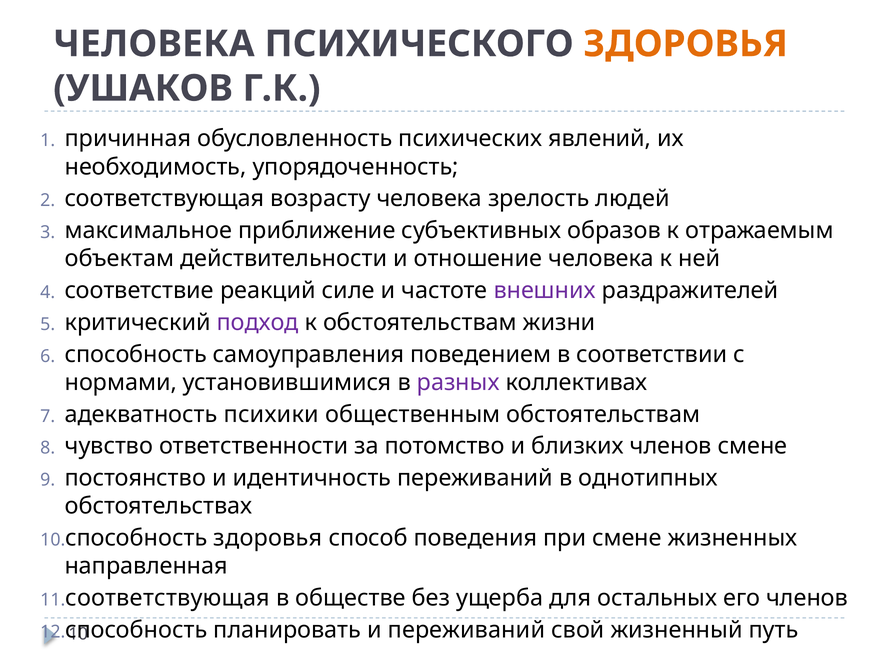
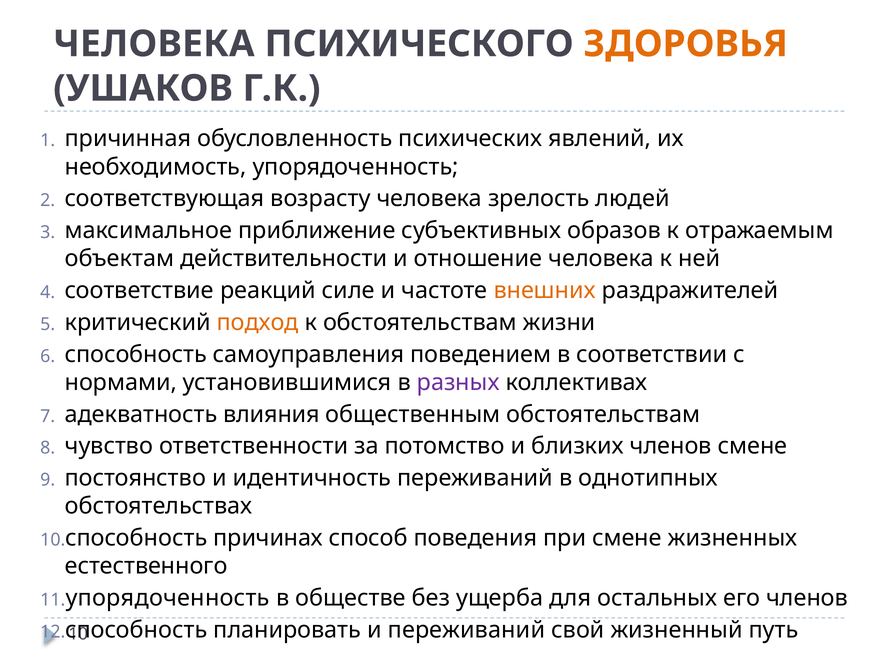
внешних colour: purple -> orange
подход colour: purple -> orange
психики: психики -> влияния
способность здоровья: здоровья -> причинах
направленная: направленная -> естественного
соответствующая at (168, 598): соответствующая -> упорядоченность
